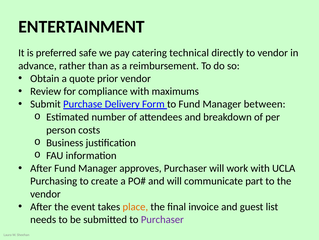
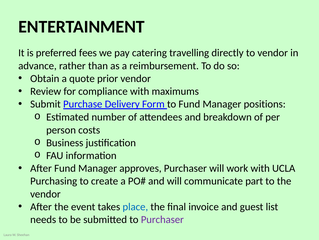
safe: safe -> fees
technical: technical -> travelling
between: between -> positions
place colour: orange -> blue
